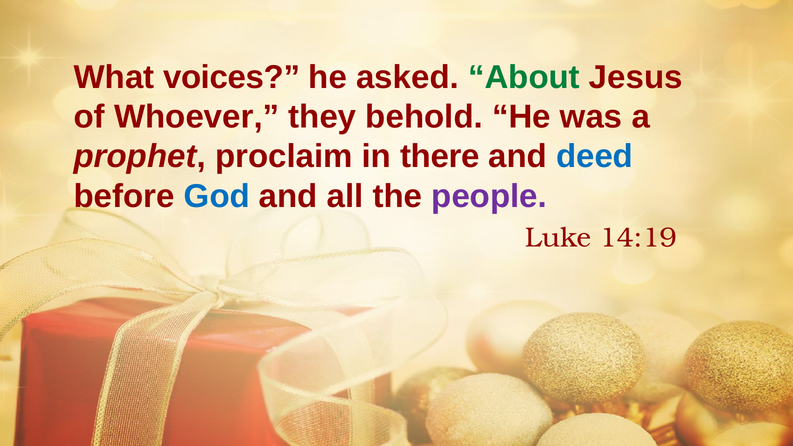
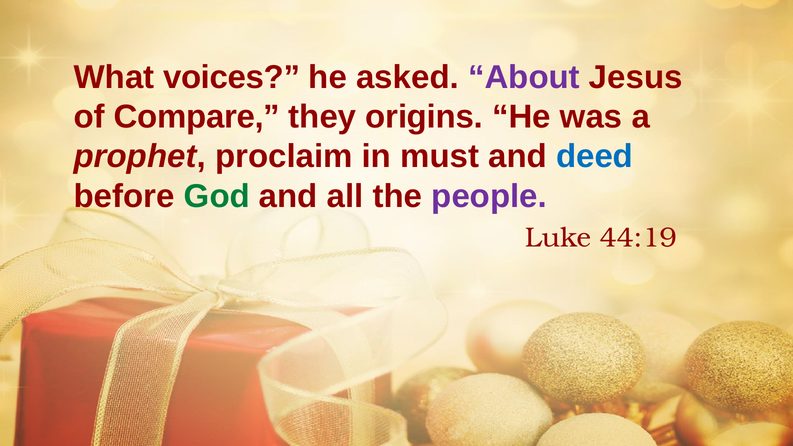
About colour: green -> purple
Whoever: Whoever -> Compare
behold: behold -> origins
there: there -> must
God colour: blue -> green
14:19: 14:19 -> 44:19
